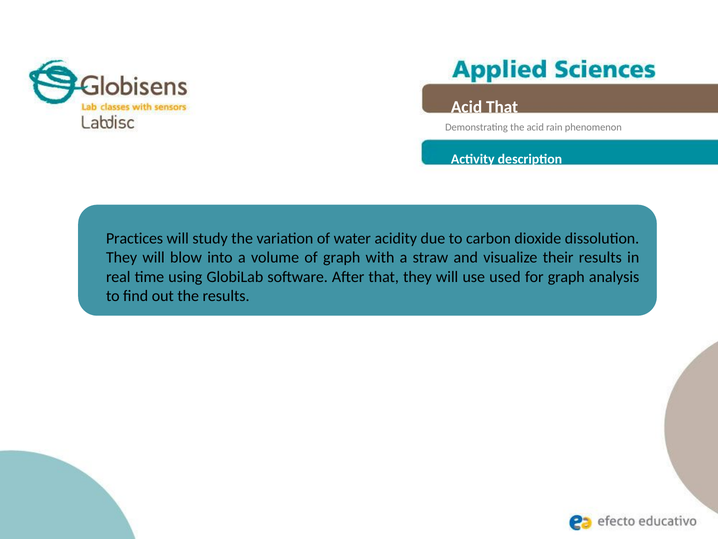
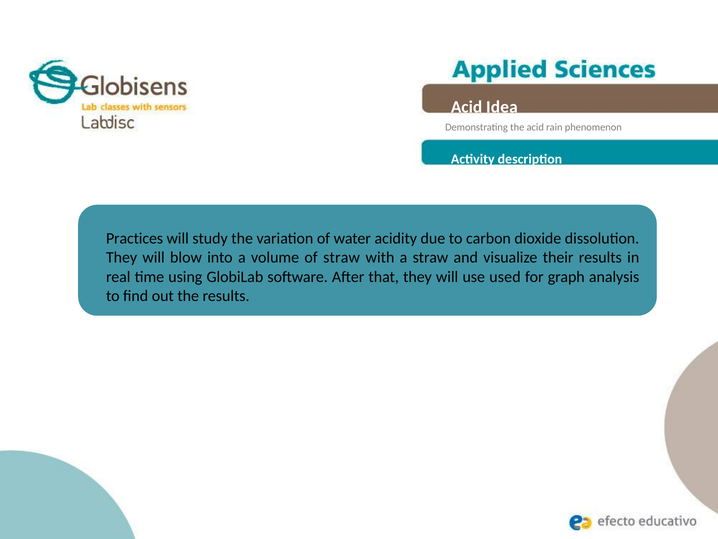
Acid That: That -> Idea
of graph: graph -> straw
